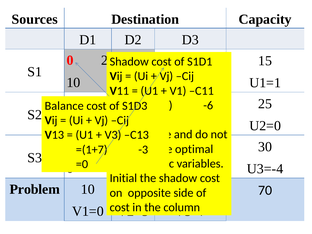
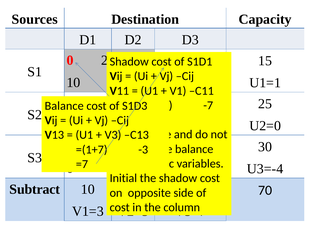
-6: -6 -> -7
optimal at (194, 149): optimal -> balance
=0 at (82, 164): =0 -> =7
Problem: Problem -> Subtract
V1=0: V1=0 -> V1=3
